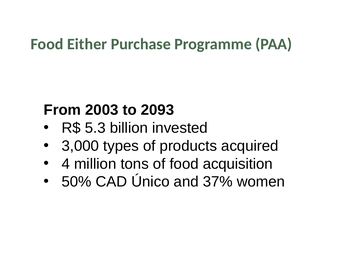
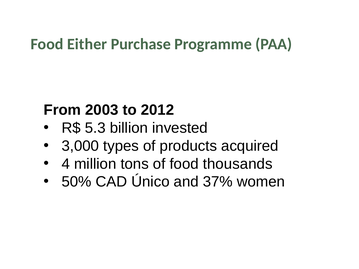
2093: 2093 -> 2012
acquisition: acquisition -> thousands
